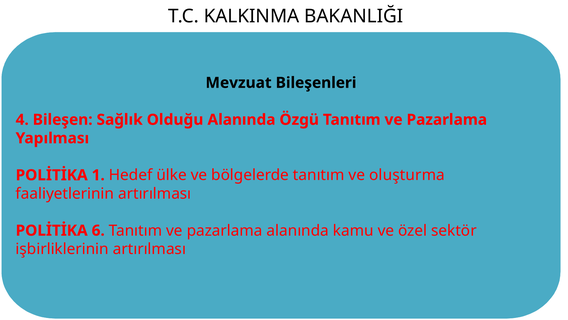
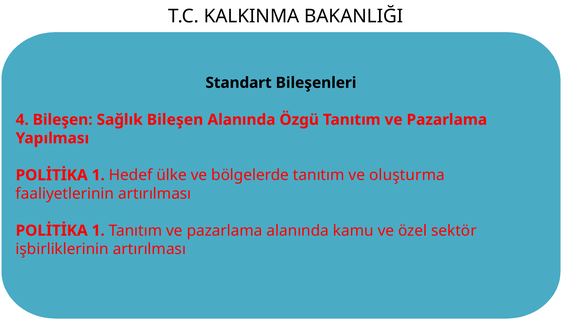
Mevzuat: Mevzuat -> Standart
Sağlık Olduğu: Olduğu -> Bileşen
6 at (98, 230): 6 -> 1
